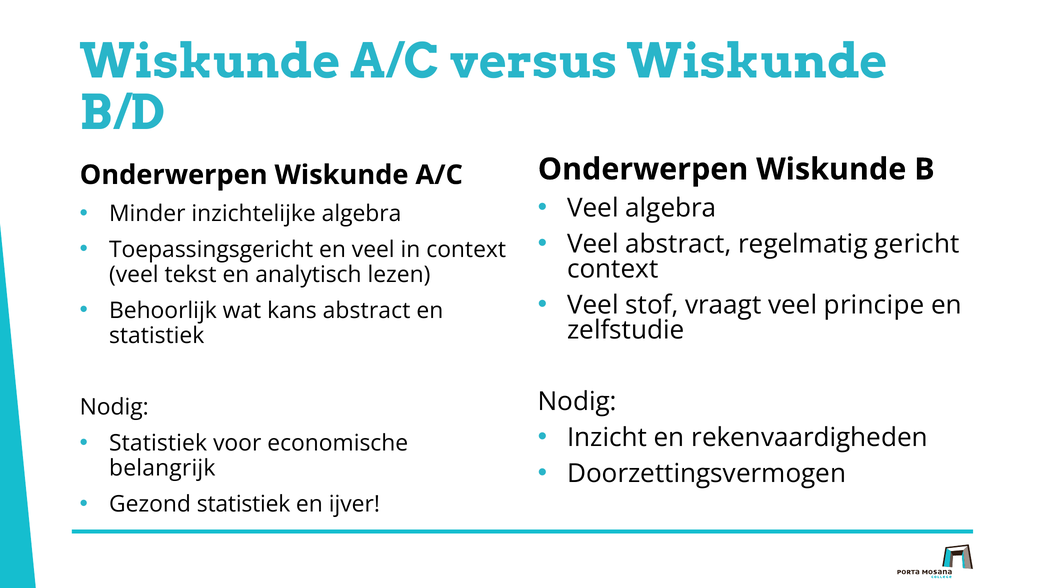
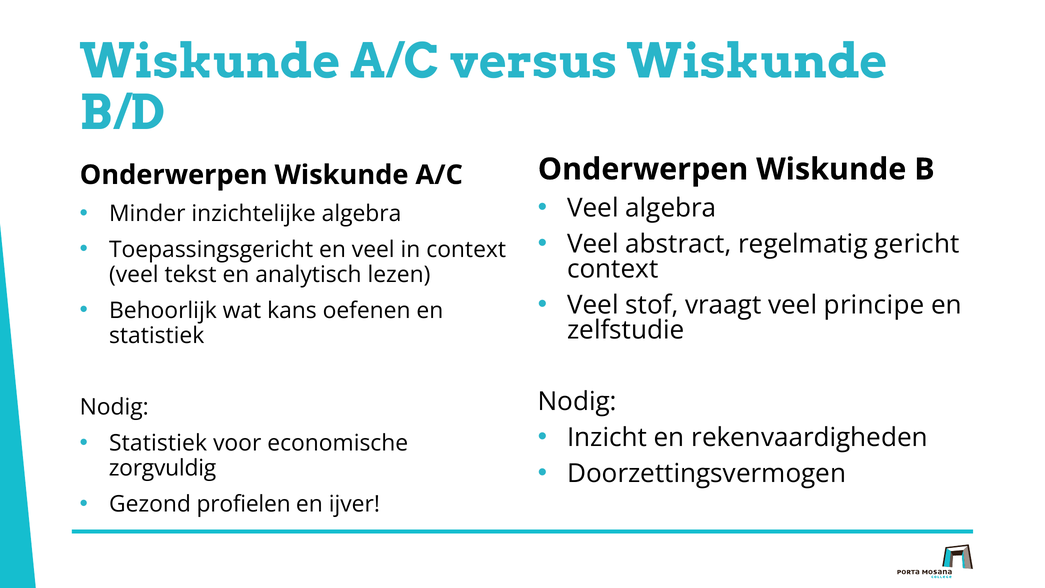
kans abstract: abstract -> oefenen
belangrijk: belangrijk -> zorgvuldig
Gezond statistiek: statistiek -> profielen
